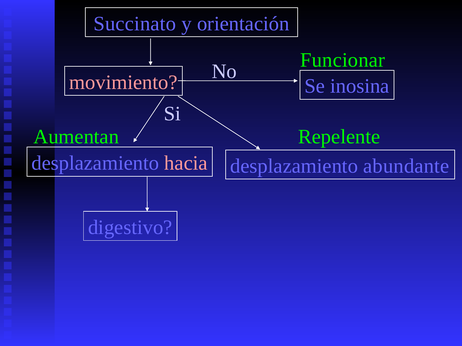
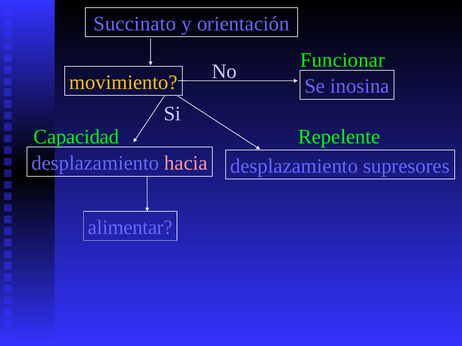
movimiento colour: pink -> yellow
Aumentan: Aumentan -> Capacidad
abundante: abundante -> supresores
digestivo: digestivo -> alimentar
